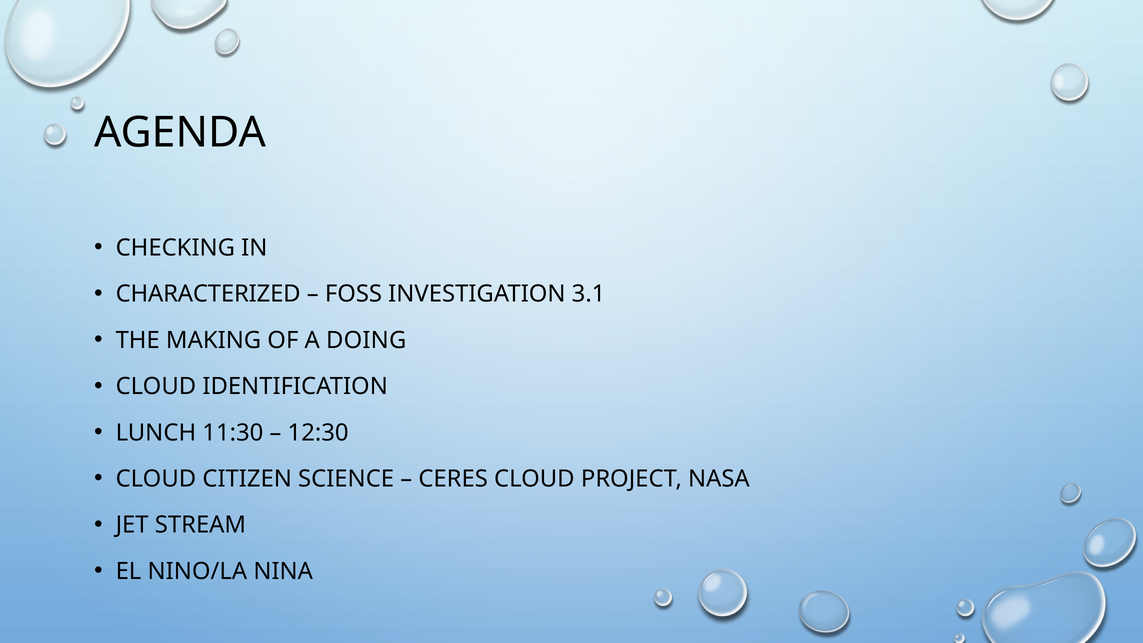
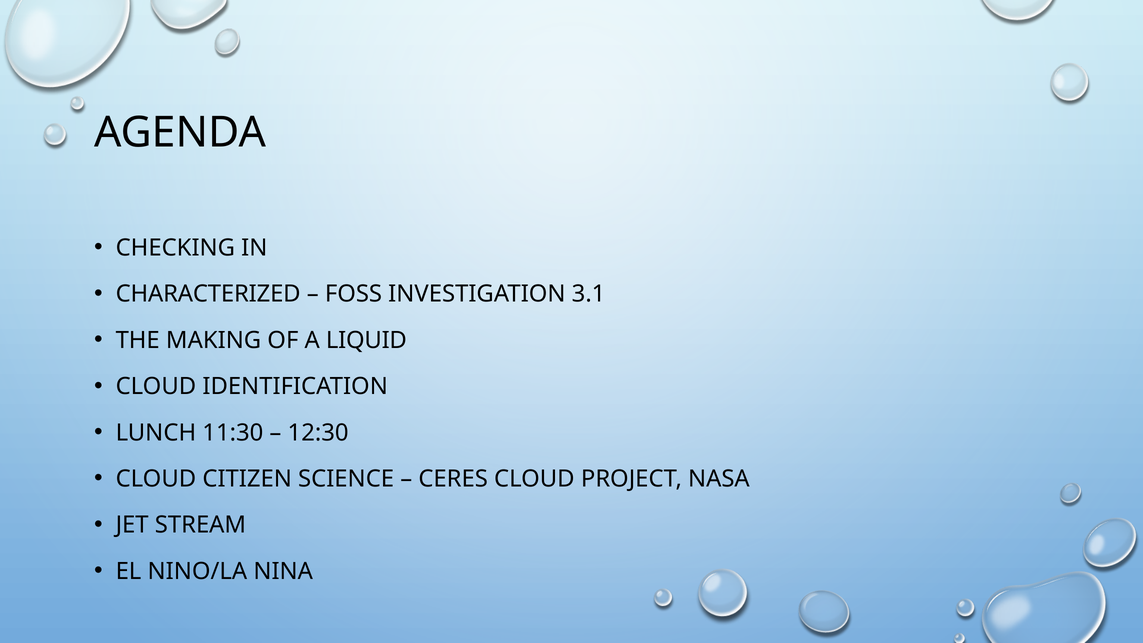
DOING: DOING -> LIQUID
